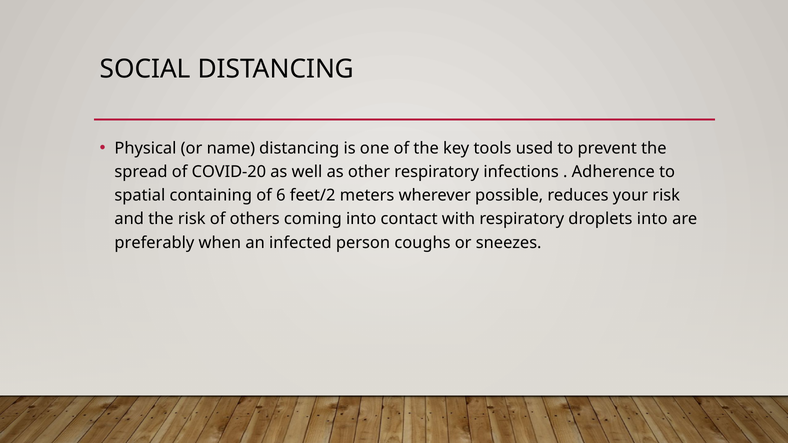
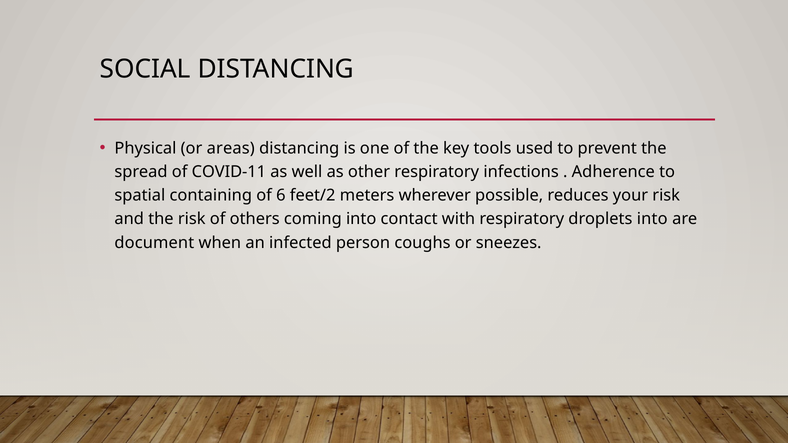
name: name -> areas
COVID-20: COVID-20 -> COVID-11
preferably: preferably -> document
